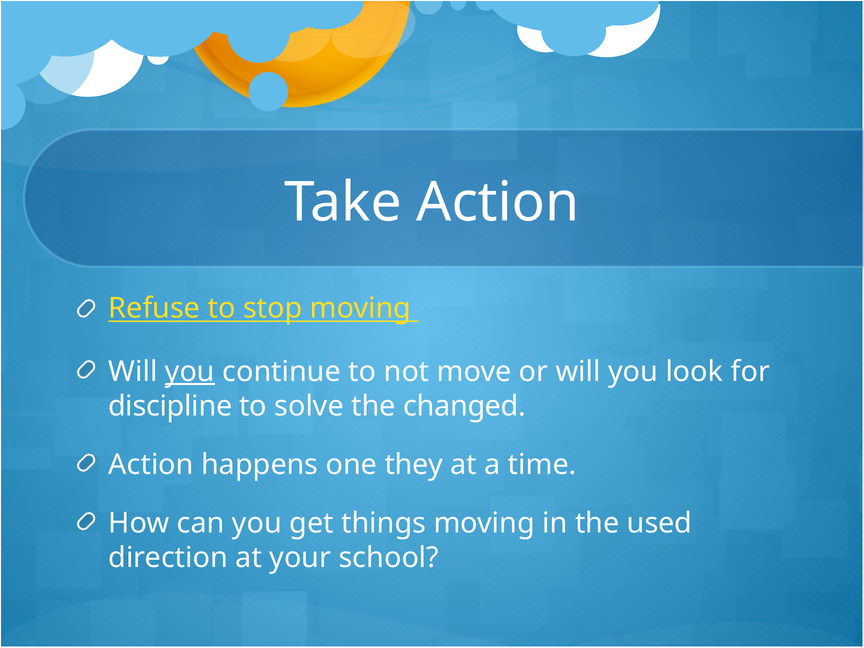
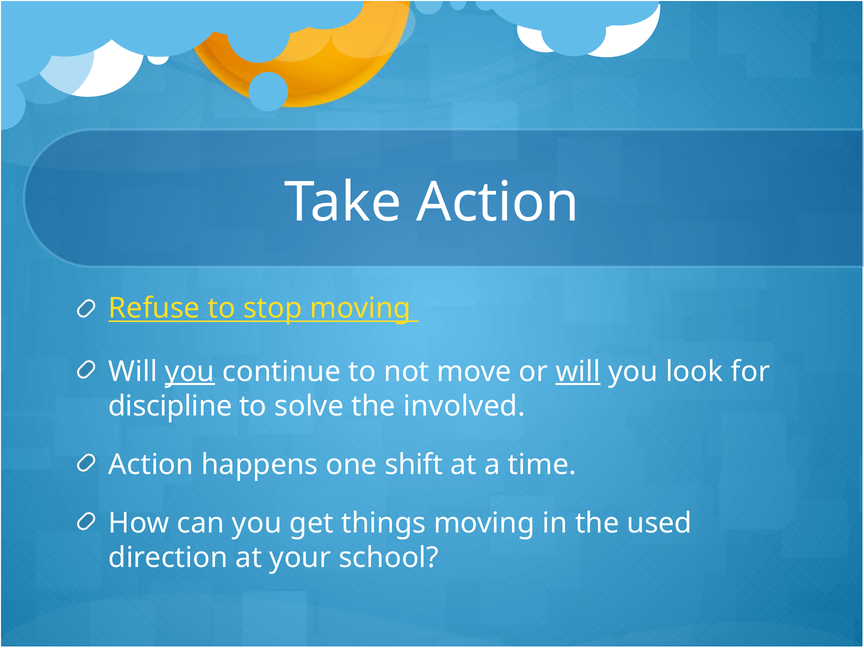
will at (578, 372) underline: none -> present
changed: changed -> involved
they: they -> shift
